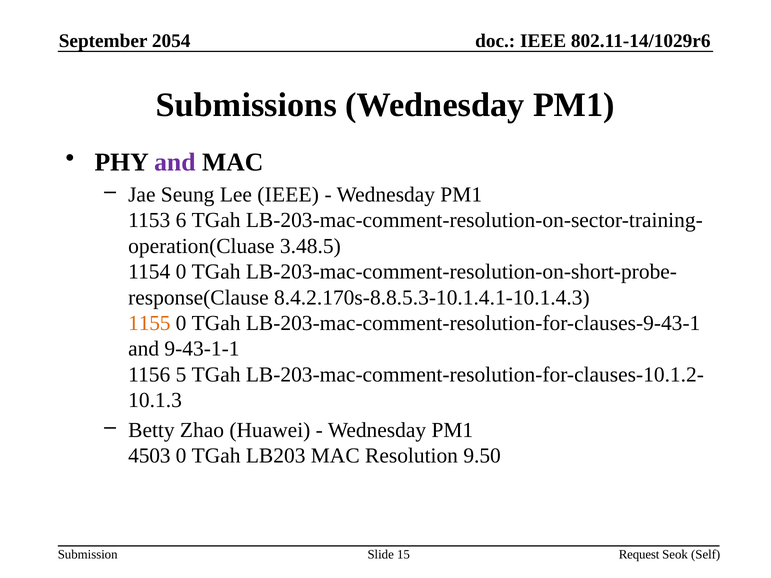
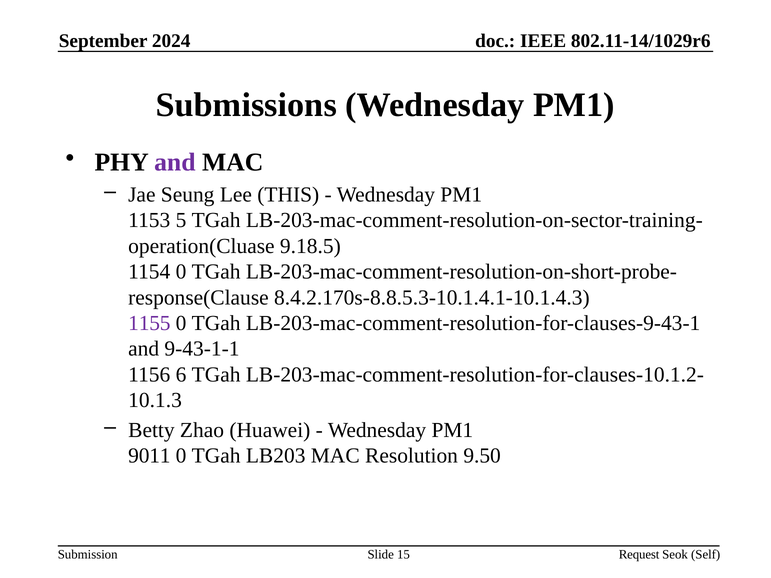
2054: 2054 -> 2024
Lee IEEE: IEEE -> THIS
6: 6 -> 5
3.48.5: 3.48.5 -> 9.18.5
1155 colour: orange -> purple
5: 5 -> 6
4503: 4503 -> 9011
